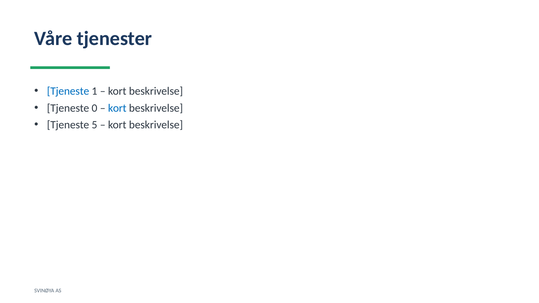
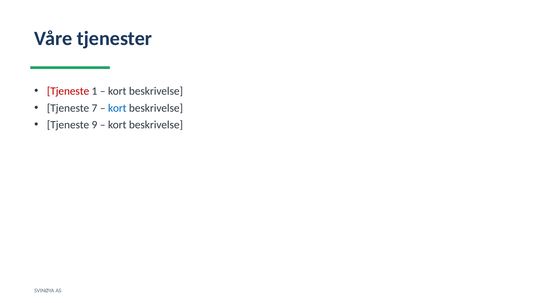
Tjeneste at (68, 91) colour: blue -> red
0: 0 -> 7
5: 5 -> 9
